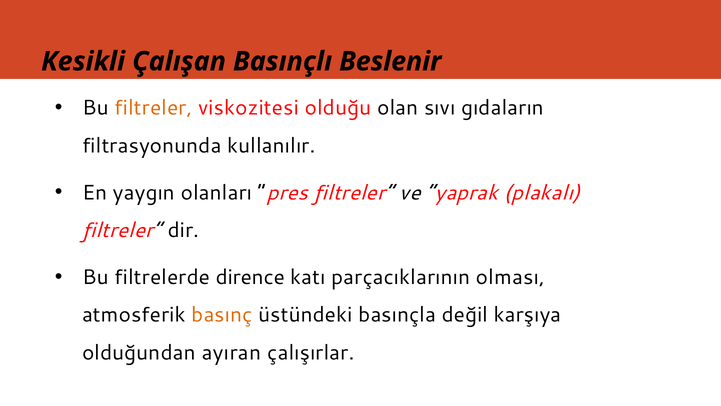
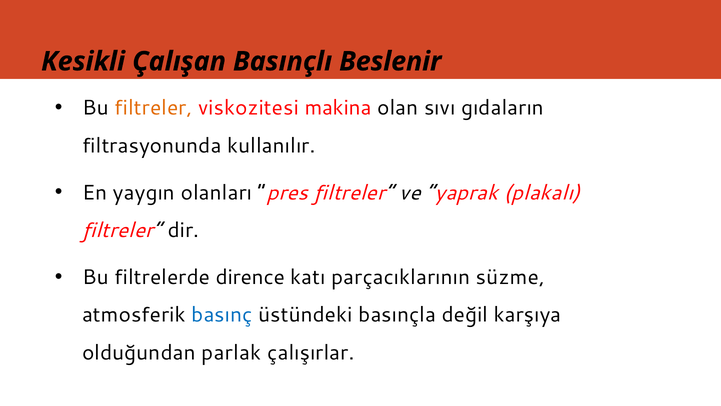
olduğu: olduğu -> makina
olması: olması -> süzme
basınç colour: orange -> blue
ayıran: ayıran -> parlak
